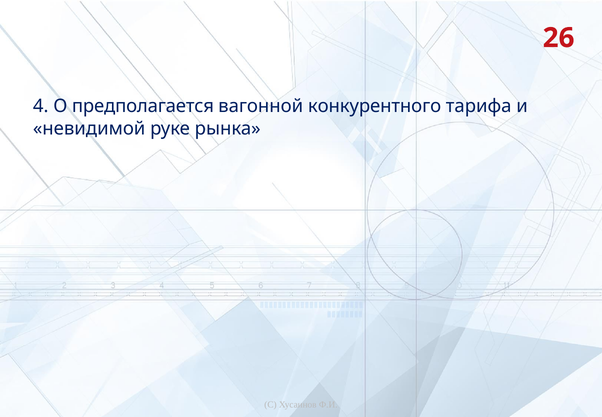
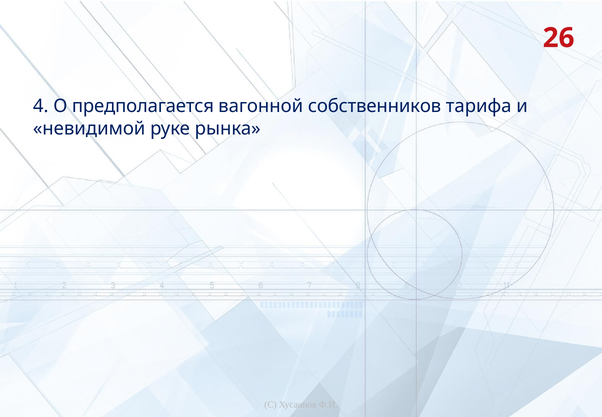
конкурентного: конкурентного -> собственников
